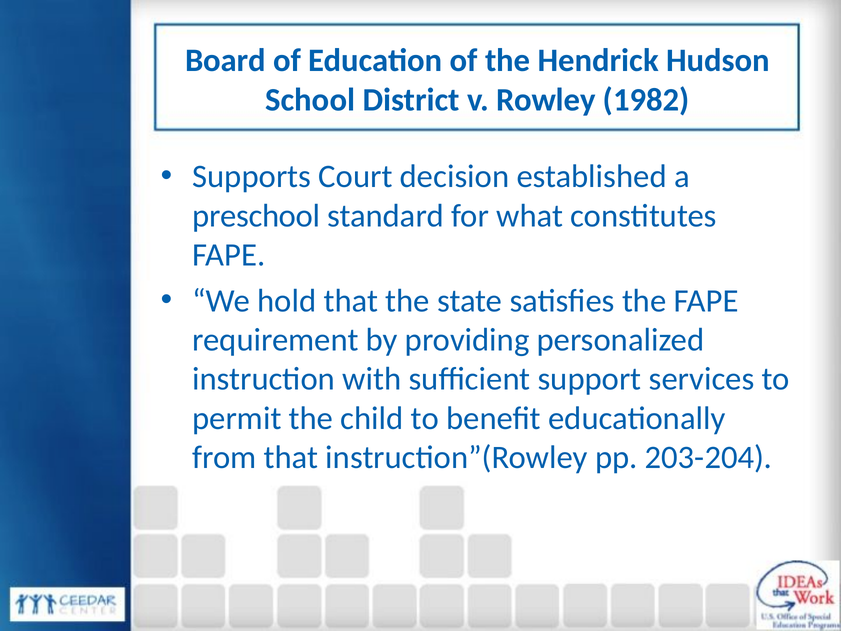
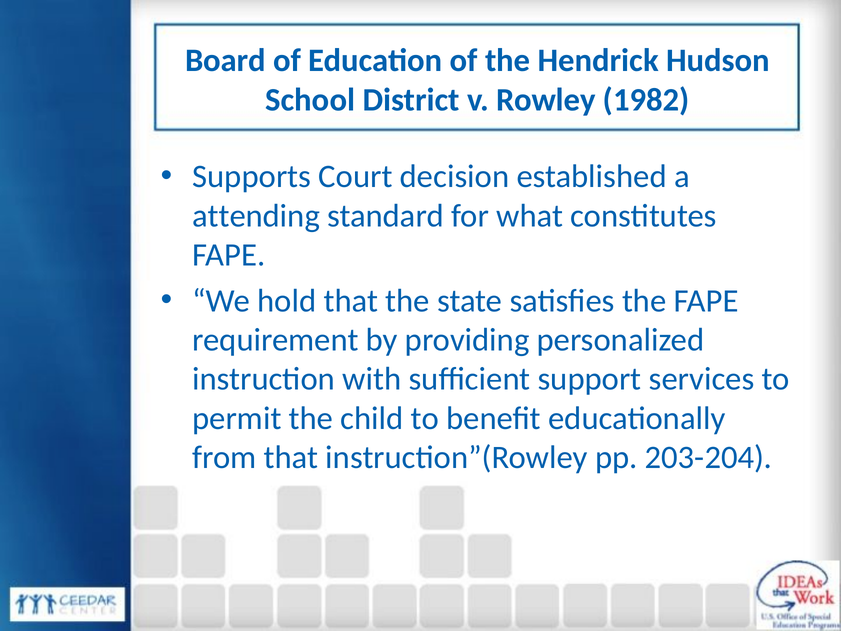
preschool: preschool -> attending
